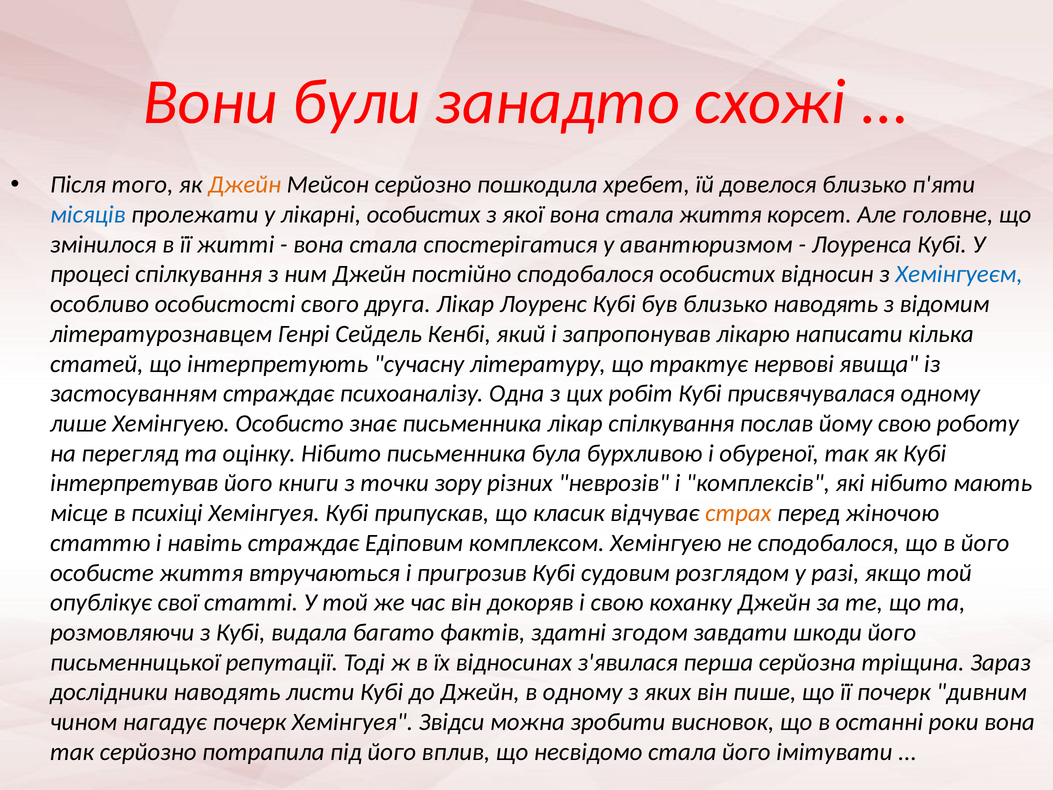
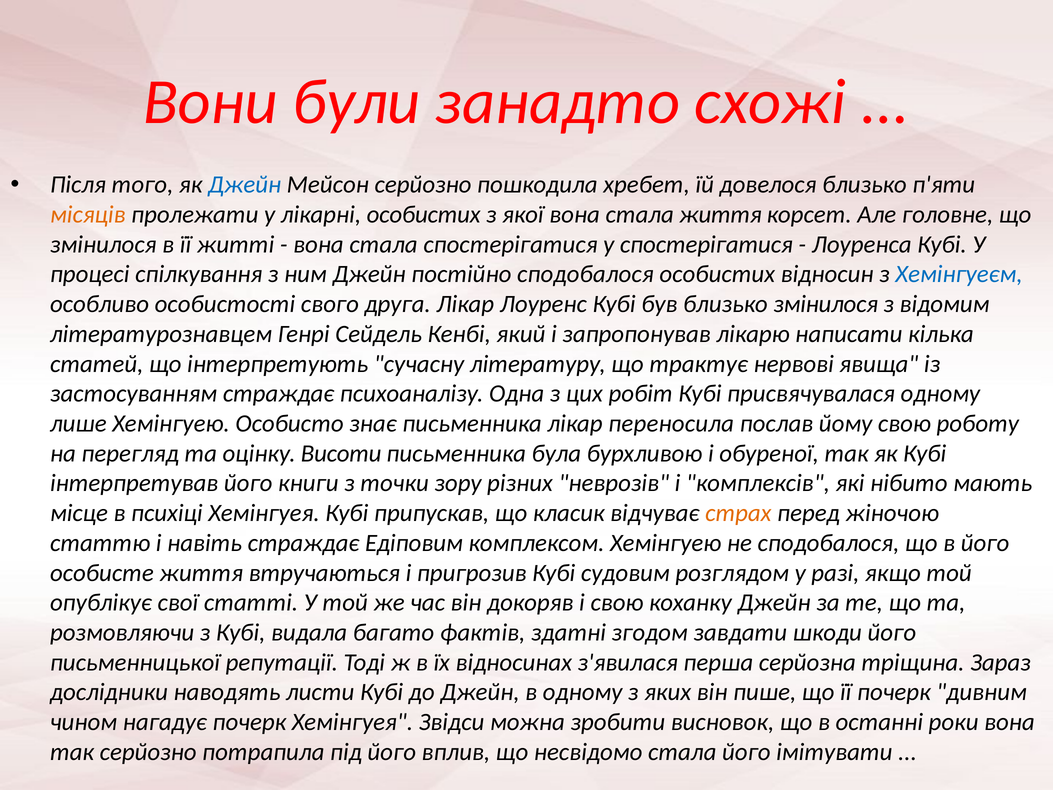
Джейн at (245, 185) colour: orange -> blue
місяців colour: blue -> orange
у авантюризмом: авантюризмом -> спостерігатися
близько наводять: наводять -> змінилося
лікар спілкування: спілкування -> переносила
оцінку Нібито: Нібито -> Висоти
